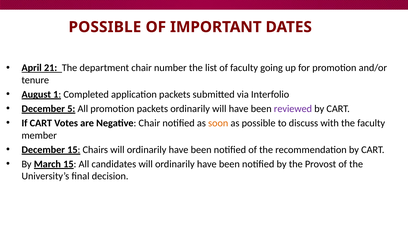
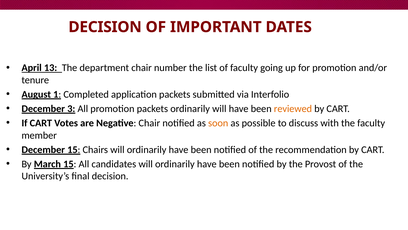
POSSIBLE at (105, 27): POSSIBLE -> DECISION
21: 21 -> 13
5: 5 -> 3
reviewed colour: purple -> orange
